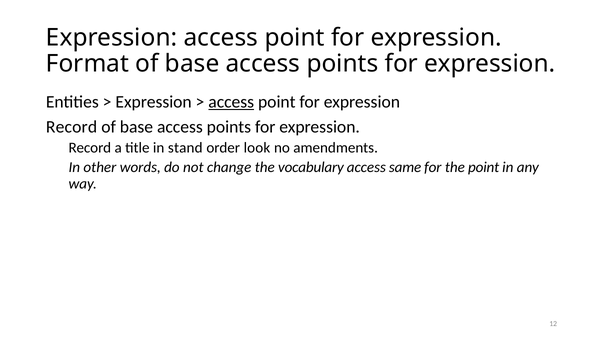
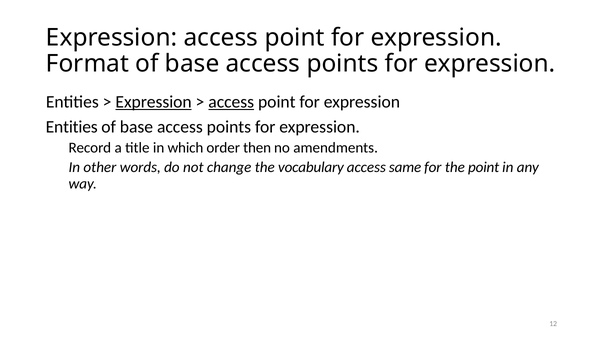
Expression at (154, 102) underline: none -> present
Record at (72, 127): Record -> Entities
stand: stand -> which
look: look -> then
